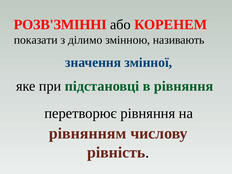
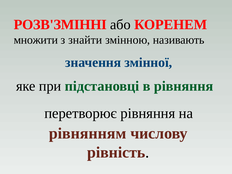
показати: показати -> множити
ділимо: ділимо -> знайти
